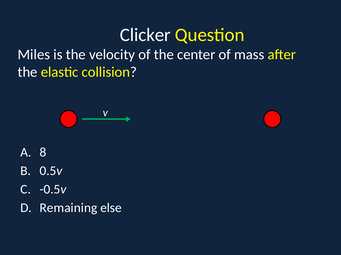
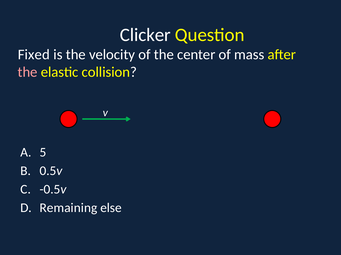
Miles: Miles -> Fixed
the at (28, 72) colour: white -> pink
8: 8 -> 5
